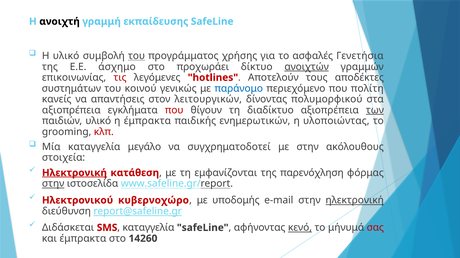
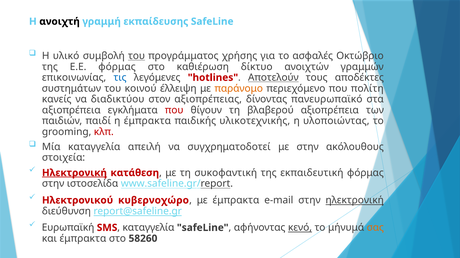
Γενετήσια: Γενετήσια -> Οκτώβριο
Ε.Ε άσχημο: άσχημο -> φόρμας
προχωράει: προχωράει -> καθιέρωση
ανοιχτών underline: present -> none
τις colour: red -> blue
Αποτελούν underline: none -> present
γενικώς: γενικώς -> έλλειψη
παράνομο colour: blue -> orange
απαντήσεις: απαντήσεις -> διαδικτύου
λειτουργικών: λειτουργικών -> αξιοπρέπειας
πολυμορφικού: πολυμορφικού -> πανευρωπαϊκό
διαδίκτυο: διαδίκτυο -> βλαβερού
των underline: present -> none
παιδιών υλικό: υλικό -> παιδί
ενημερωτικών: ενημερωτικών -> υλικοτεχνικής
μεγάλο: μεγάλο -> απειλή
εμφανίζονται: εμφανίζονται -> συκοφαντική
παρενόχληση: παρενόχληση -> εκπαιδευτική
στην at (53, 184) underline: present -> none
με υποδομής: υποδομής -> έμπρακτα
Διδάσκεται: Διδάσκεται -> Ευρωπαϊκή
σας colour: red -> orange
14260: 14260 -> 58260
